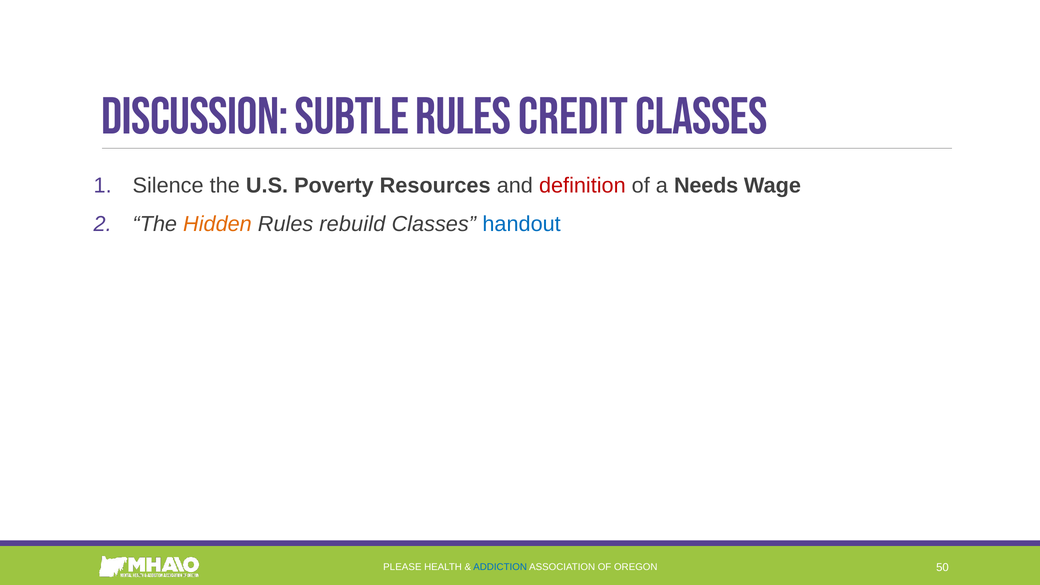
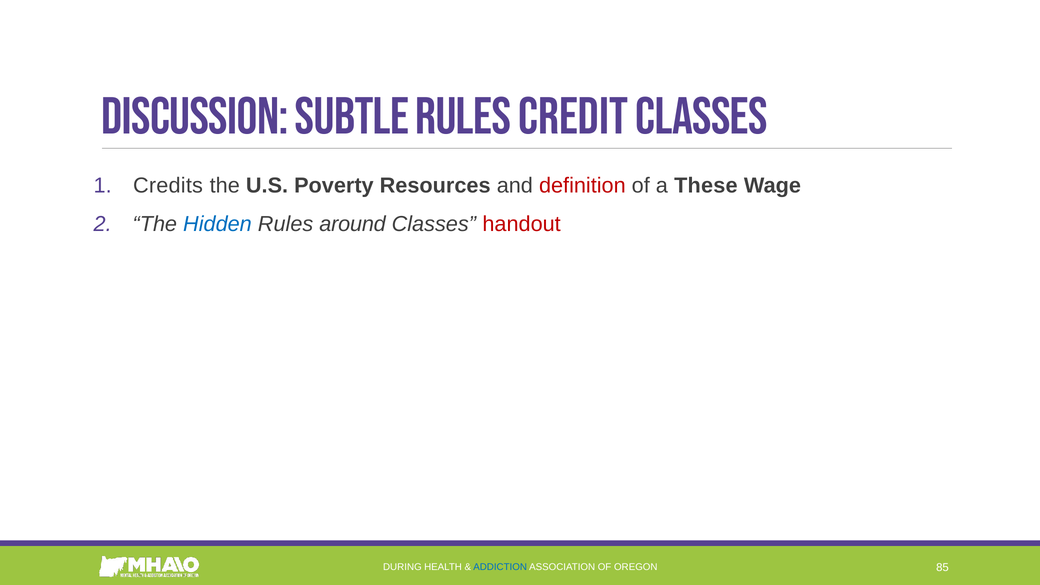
Silence: Silence -> Credits
Needs: Needs -> These
Hidden colour: orange -> blue
rebuild: rebuild -> around
handout colour: blue -> red
PLEASE: PLEASE -> DURING
50: 50 -> 85
